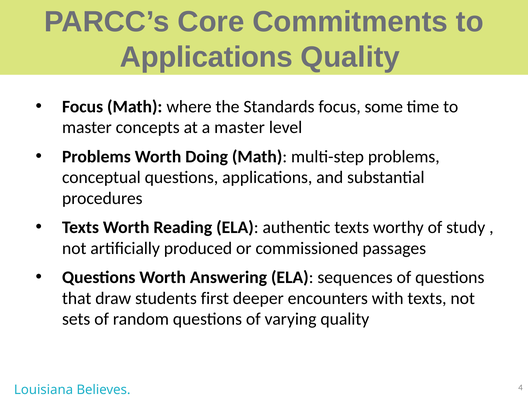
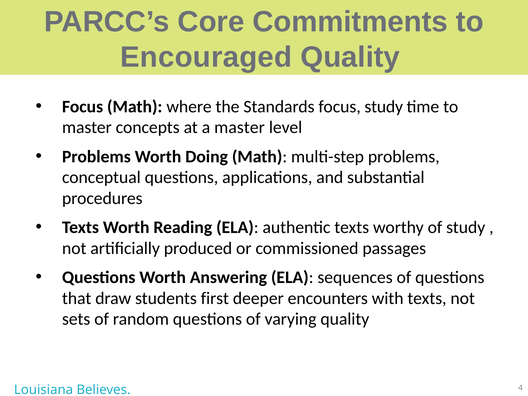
Applications at (206, 57): Applications -> Encouraged
focus some: some -> study
